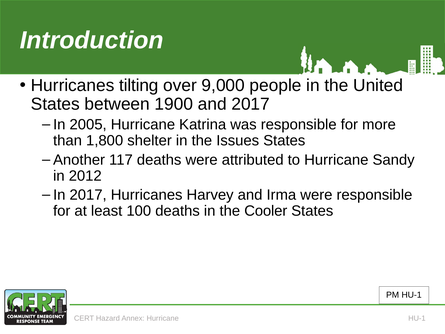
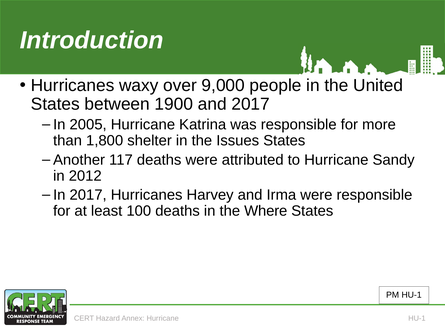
tilting: tilting -> waxy
Cooler: Cooler -> Where
